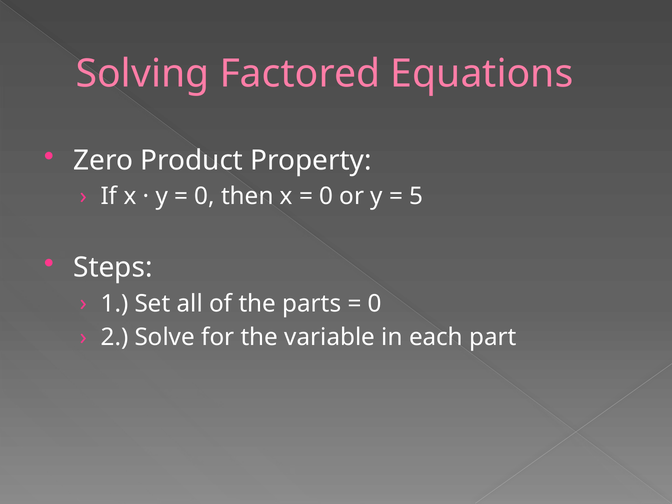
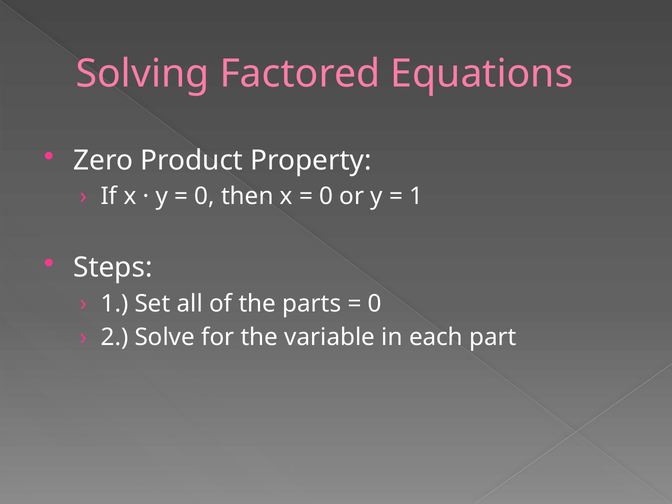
5 at (416, 196): 5 -> 1
